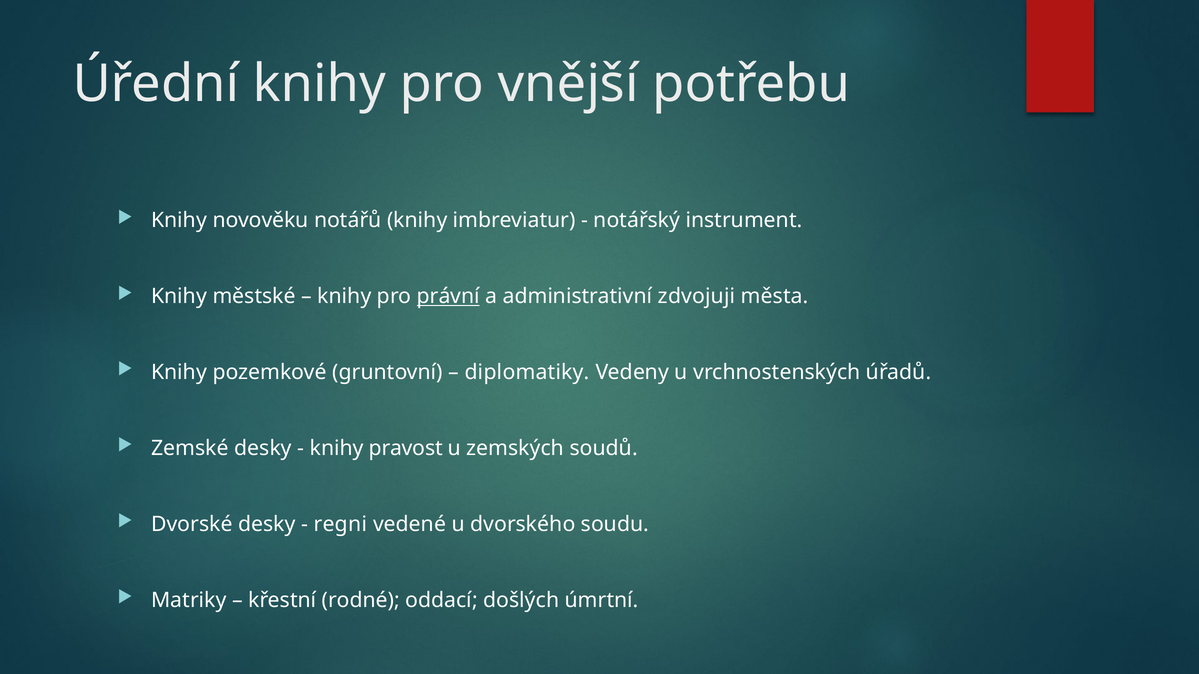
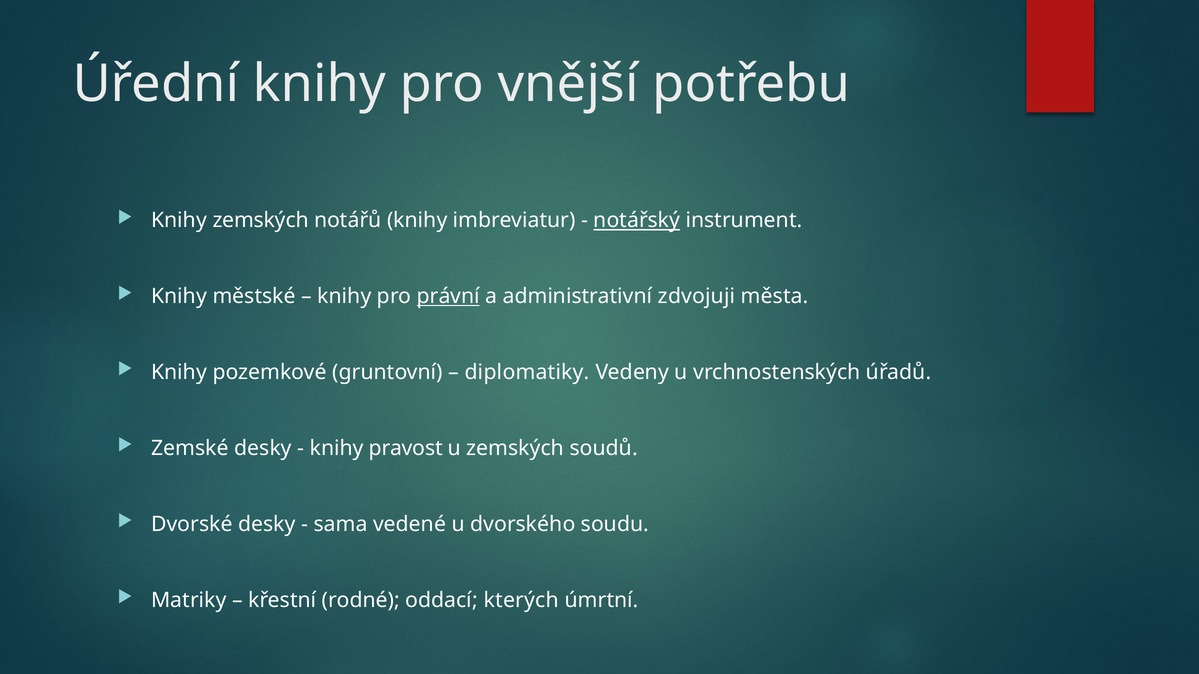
Knihy novověku: novověku -> zemských
notářský underline: none -> present
regni: regni -> sama
došlých: došlých -> kterých
